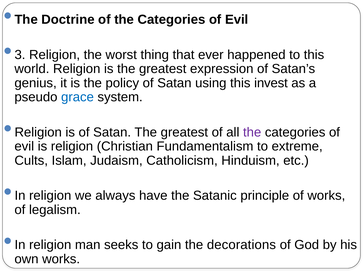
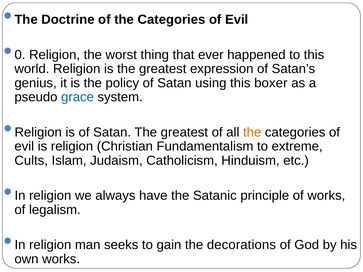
3: 3 -> 0
invest: invest -> boxer
the at (252, 132) colour: purple -> orange
